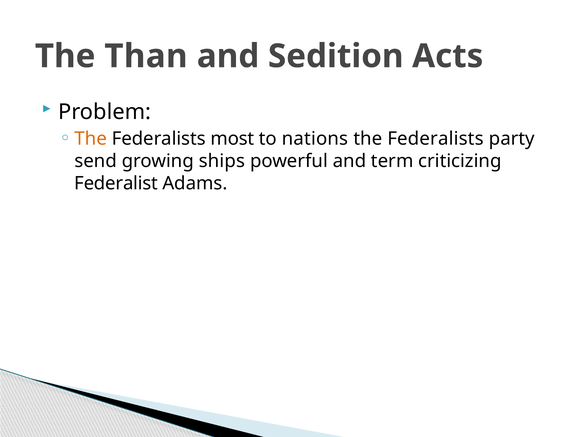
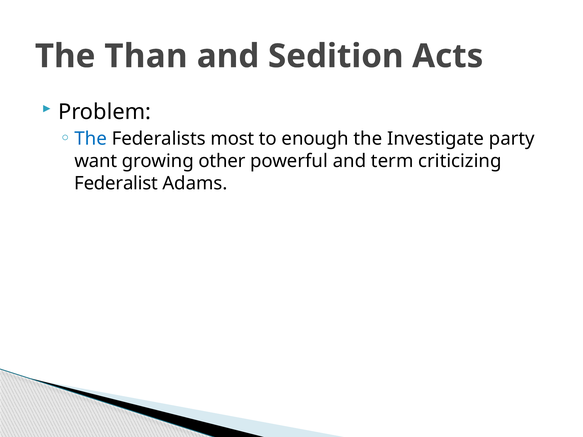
The at (91, 139) colour: orange -> blue
nations: nations -> enough
Federalists at (436, 139): Federalists -> Investigate
send: send -> want
ships: ships -> other
